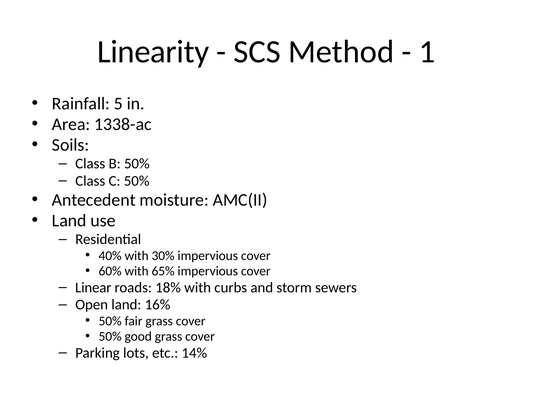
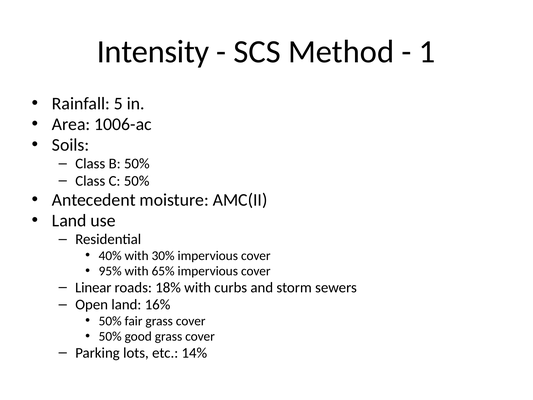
Linearity: Linearity -> Intensity
1338-ac: 1338-ac -> 1006-ac
60%: 60% -> 95%
